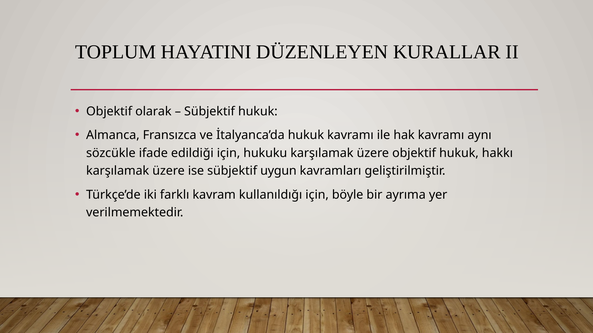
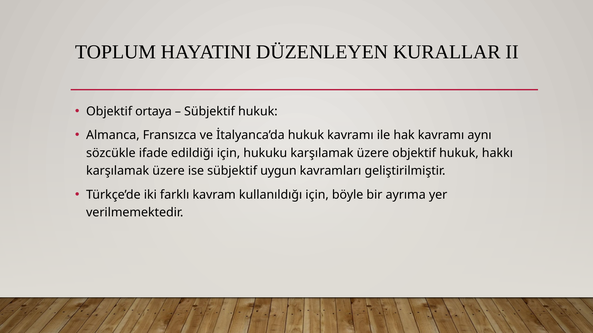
olarak: olarak -> ortaya
